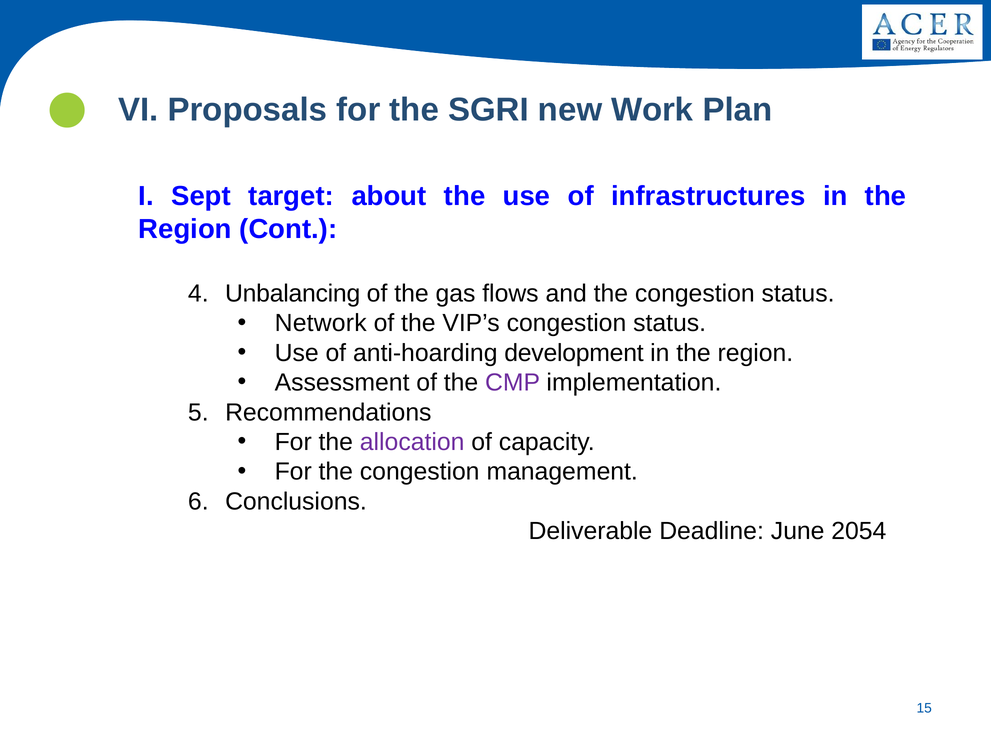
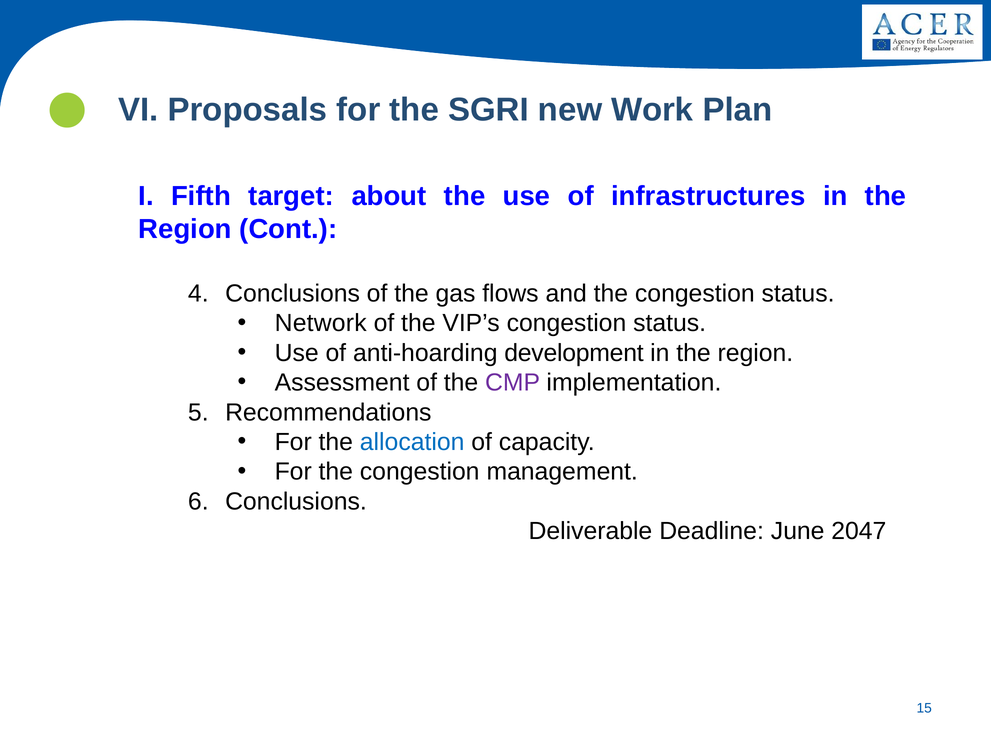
Sept: Sept -> Fifth
Unbalancing at (293, 294): Unbalancing -> Conclusions
allocation colour: purple -> blue
2054: 2054 -> 2047
